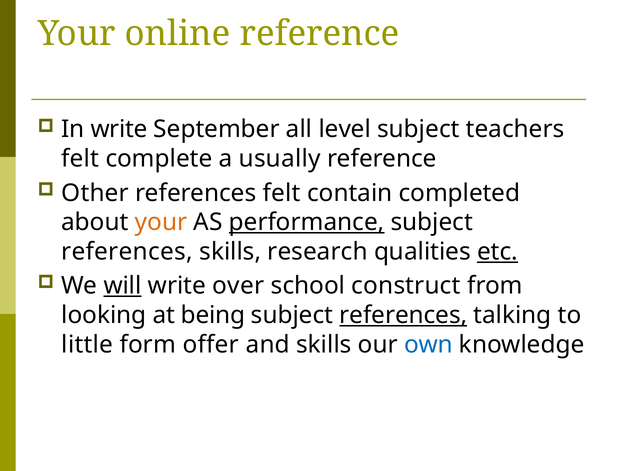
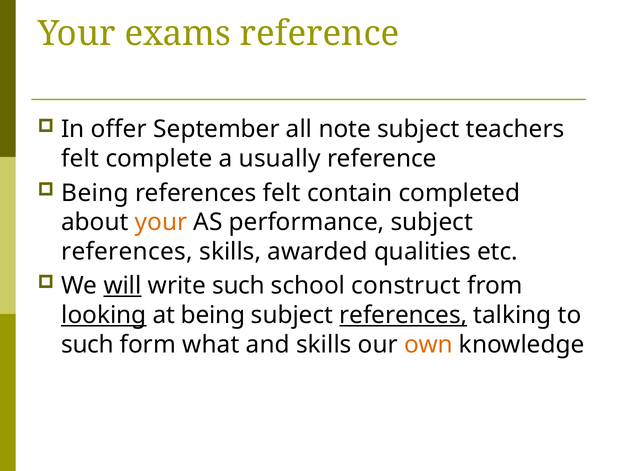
online: online -> exams
In write: write -> offer
level: level -> note
Other at (95, 193): Other -> Being
performance underline: present -> none
research: research -> awarded
etc underline: present -> none
write over: over -> such
looking underline: none -> present
little at (87, 344): little -> such
offer: offer -> what
own colour: blue -> orange
